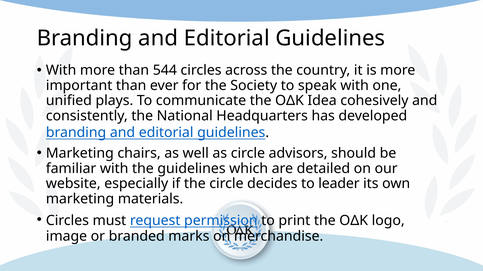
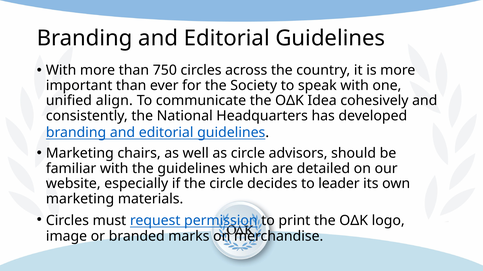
544: 544 -> 750
plays: plays -> align
